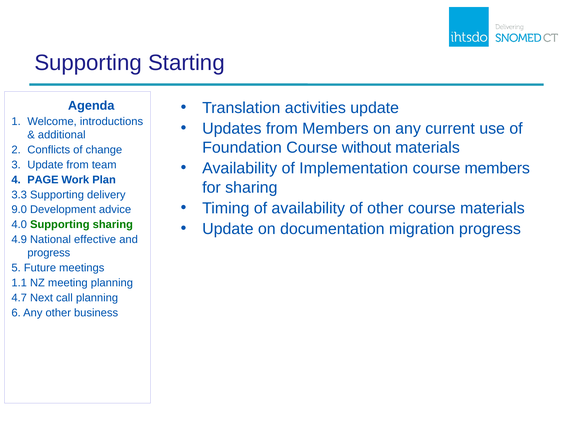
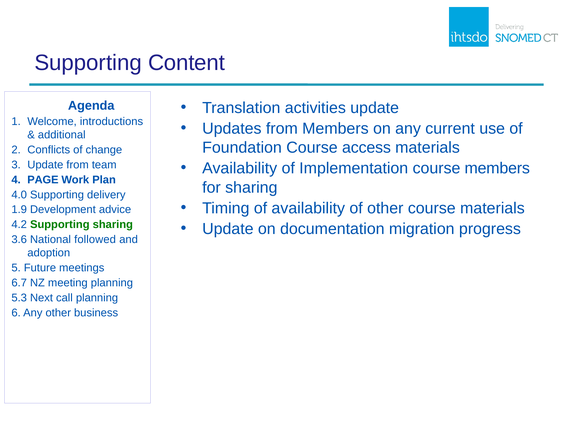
Starting: Starting -> Content
without: without -> access
3.3: 3.3 -> 4.0
9.0: 9.0 -> 1.9
4.0: 4.0 -> 4.2
4.9: 4.9 -> 3.6
effective: effective -> followed
progress at (49, 253): progress -> adoption
1.1: 1.1 -> 6.7
4.7: 4.7 -> 5.3
